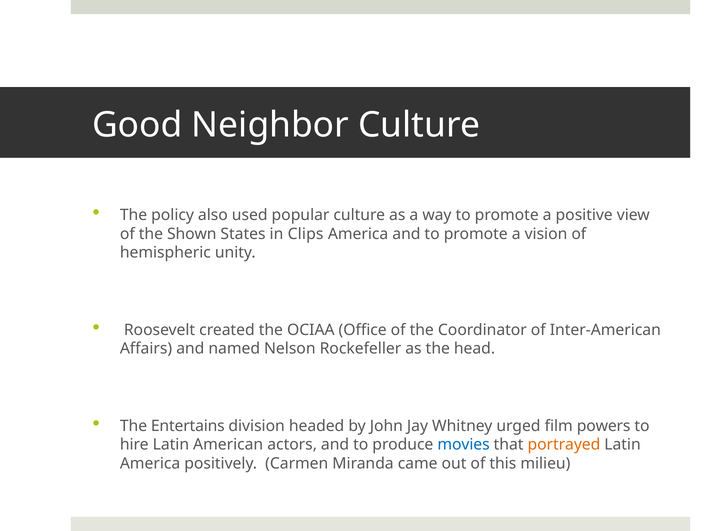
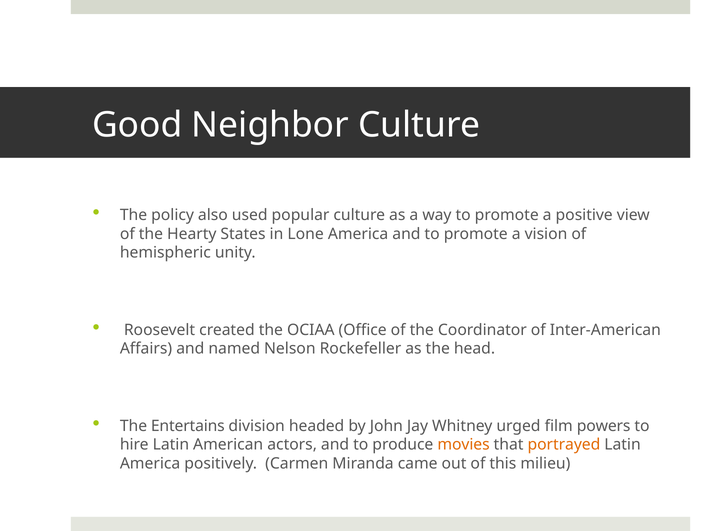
Shown: Shown -> Hearty
Clips: Clips -> Lone
movies colour: blue -> orange
